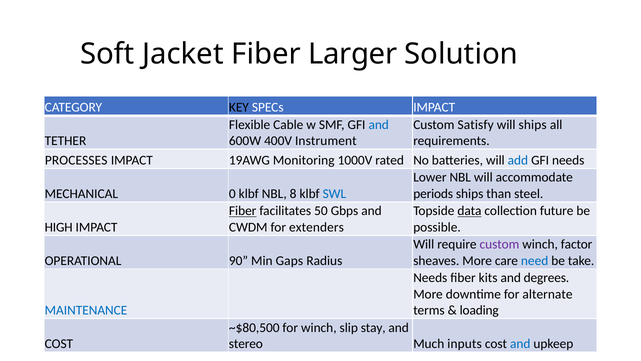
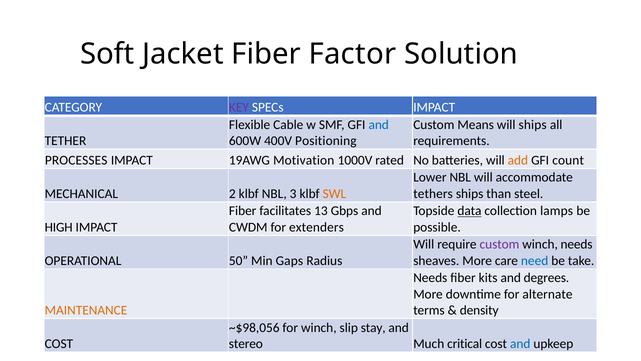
Larger: Larger -> Factor
KEY colour: black -> purple
Satisfy: Satisfy -> Means
Instrument: Instrument -> Positioning
Monitoring: Monitoring -> Motivation
add colour: blue -> orange
GFI needs: needs -> count
0: 0 -> 2
8: 8 -> 3
SWL colour: blue -> orange
periods: periods -> tethers
Fiber at (243, 211) underline: present -> none
50: 50 -> 13
future: future -> lamps
winch factor: factor -> needs
90: 90 -> 50
MAINTENANCE colour: blue -> orange
loading: loading -> density
~$80,500: ~$80,500 -> ~$98,056
inputs: inputs -> critical
